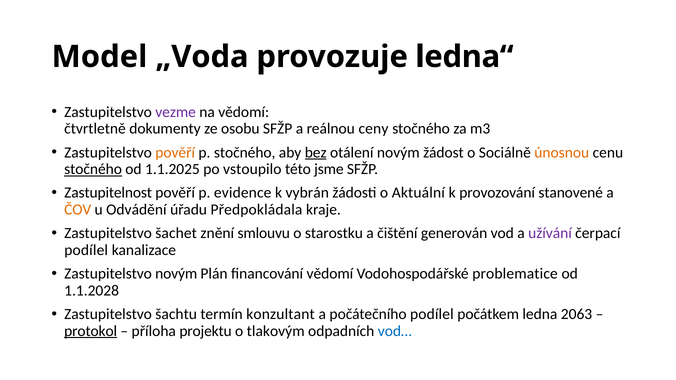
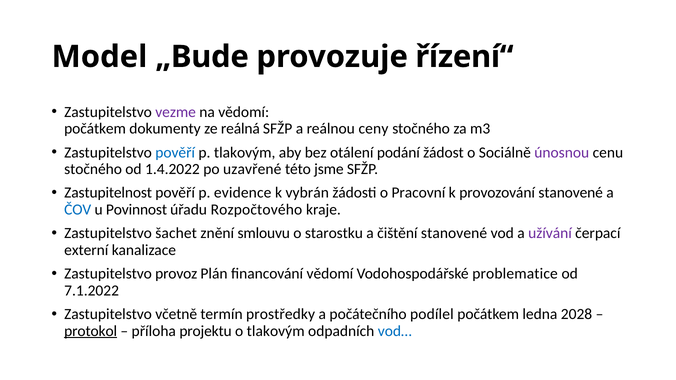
„Voda: „Voda -> „Bude
ledna“: ledna“ -> řízení“
čtvrtletně at (95, 129): čtvrtletně -> počátkem
osobu: osobu -> reálná
pověří at (175, 153) colour: orange -> blue
p stočného: stočného -> tlakovým
bez underline: present -> none
otálení novým: novým -> podání
únosnou colour: orange -> purple
stočného at (93, 169) underline: present -> none
1.1.2025: 1.1.2025 -> 1.4.2022
vstoupilo: vstoupilo -> uzavřené
Aktuální: Aktuální -> Pracovní
ČOV colour: orange -> blue
Odvádění: Odvádění -> Povinnost
Předpokládala: Předpokládala -> Rozpočtového
čištění generován: generován -> stanovené
podílel at (86, 250): podílel -> externí
Zastupitelstvo novým: novým -> provoz
1.1.2028: 1.1.2028 -> 7.1.2022
šachtu: šachtu -> včetně
konzultant: konzultant -> prostředky
2063: 2063 -> 2028
